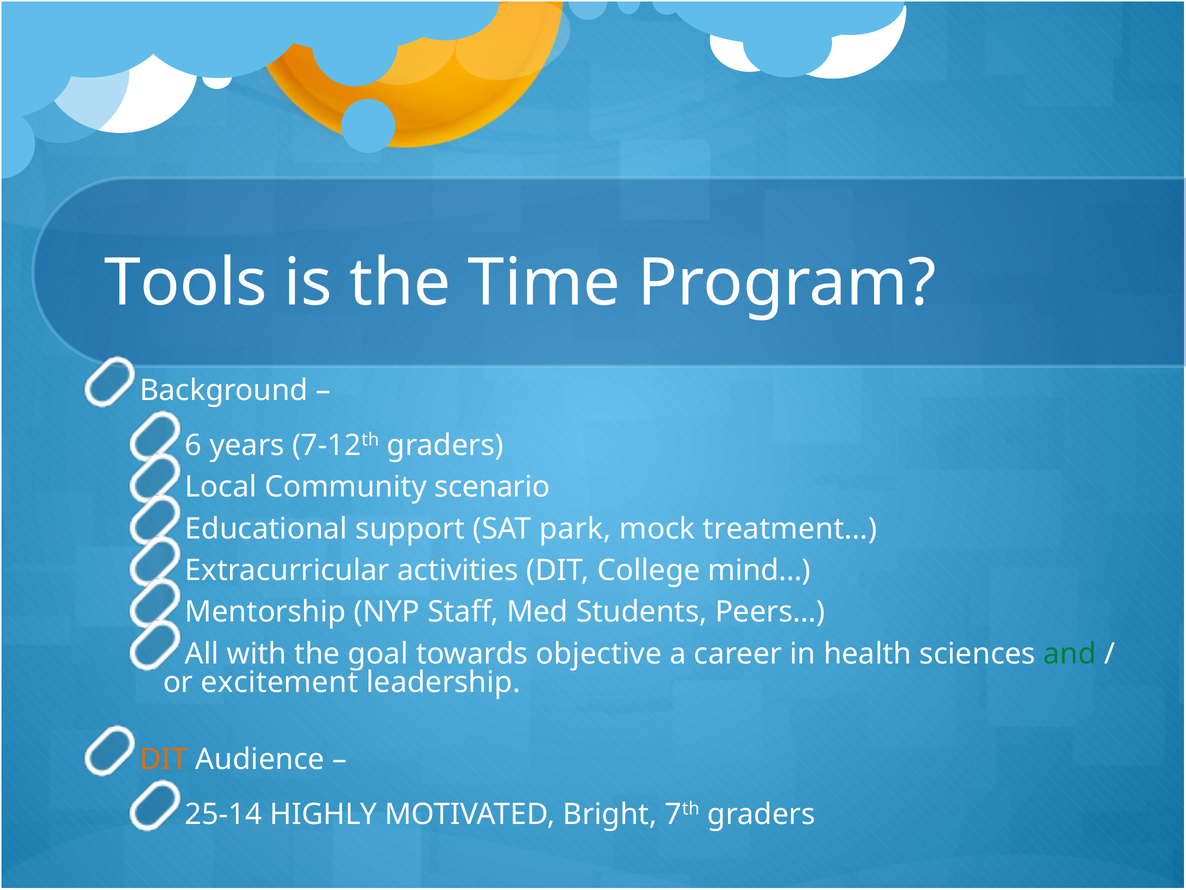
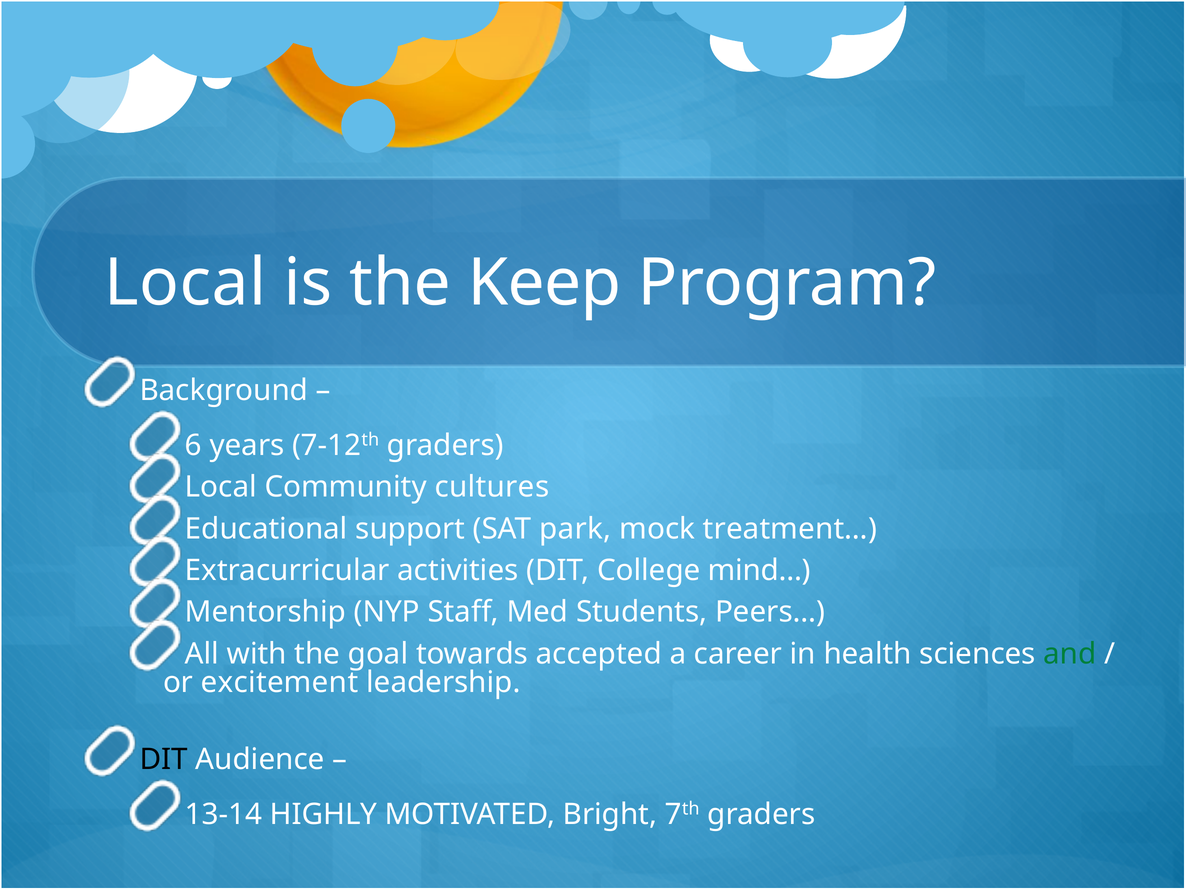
Tools at (186, 283): Tools -> Local
Time: Time -> Keep
scenario: scenario -> cultures
objective: objective -> accepted
DIT at (164, 759) colour: orange -> black
25-14: 25-14 -> 13-14
